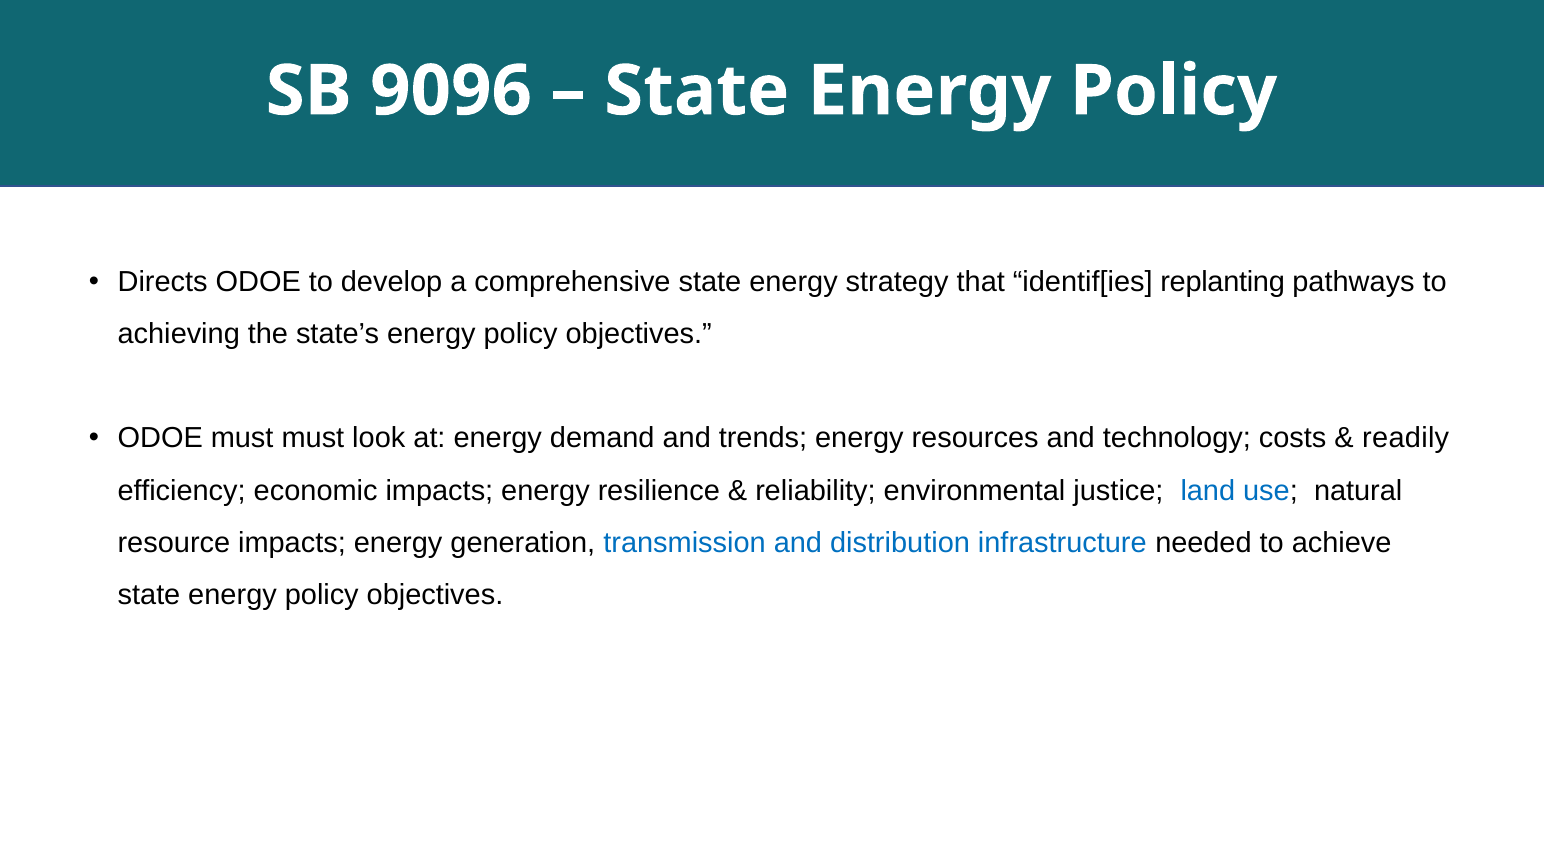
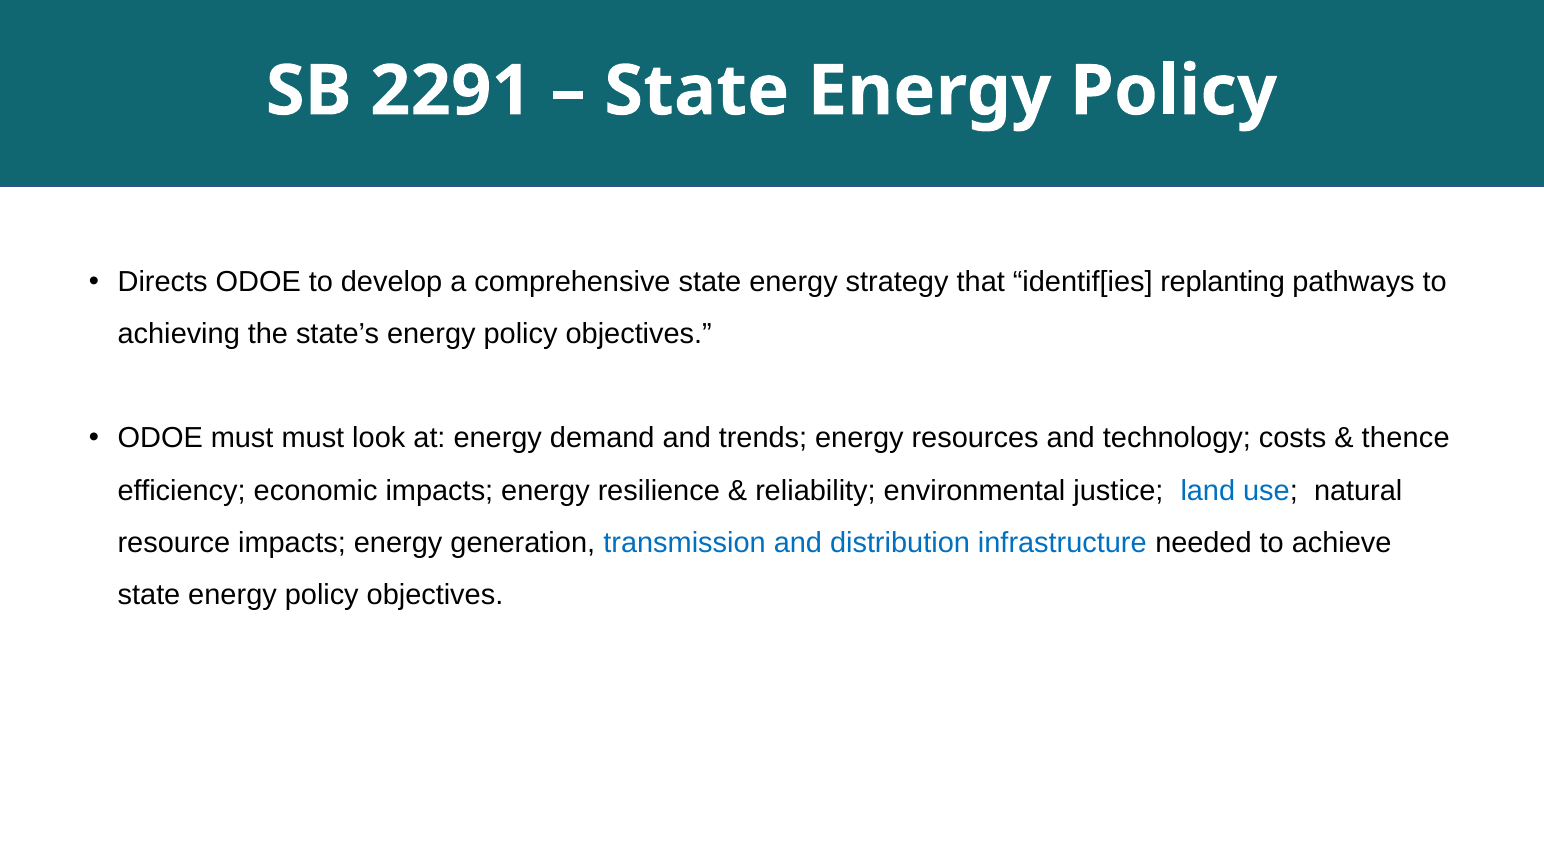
9096: 9096 -> 2291
readily: readily -> thence
